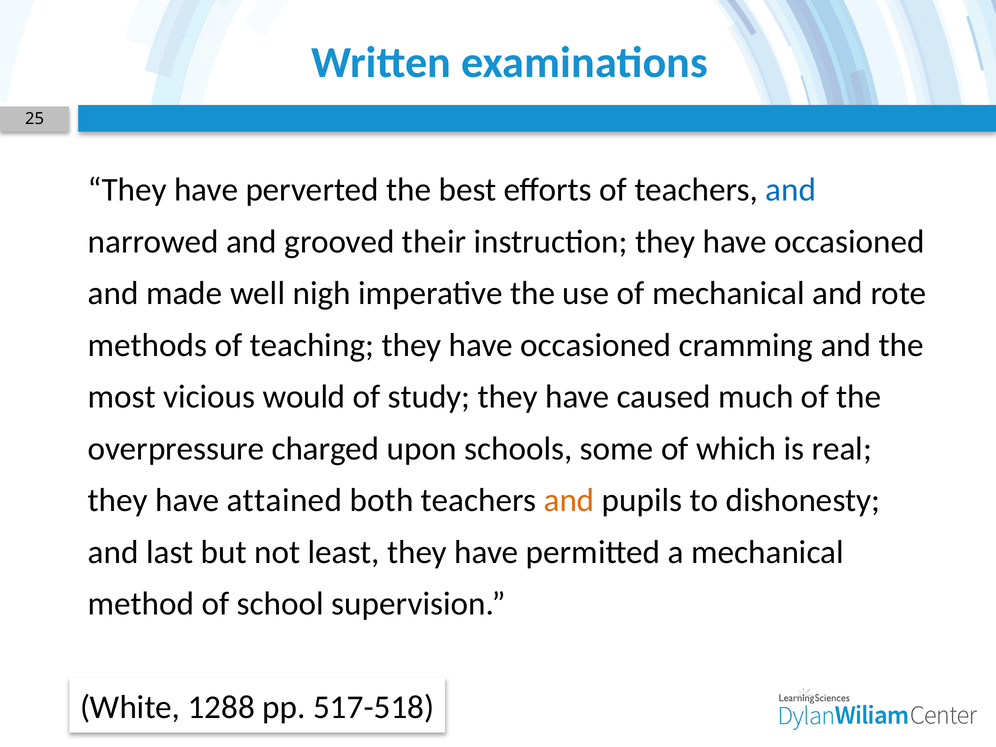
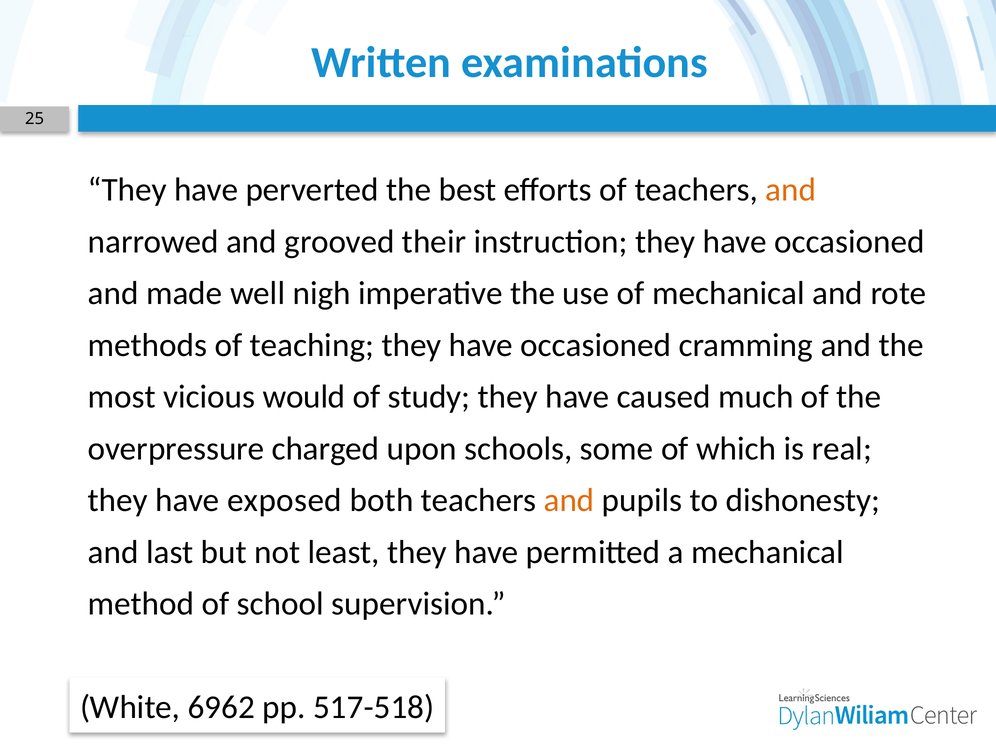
and at (791, 190) colour: blue -> orange
attained: attained -> exposed
1288: 1288 -> 6962
